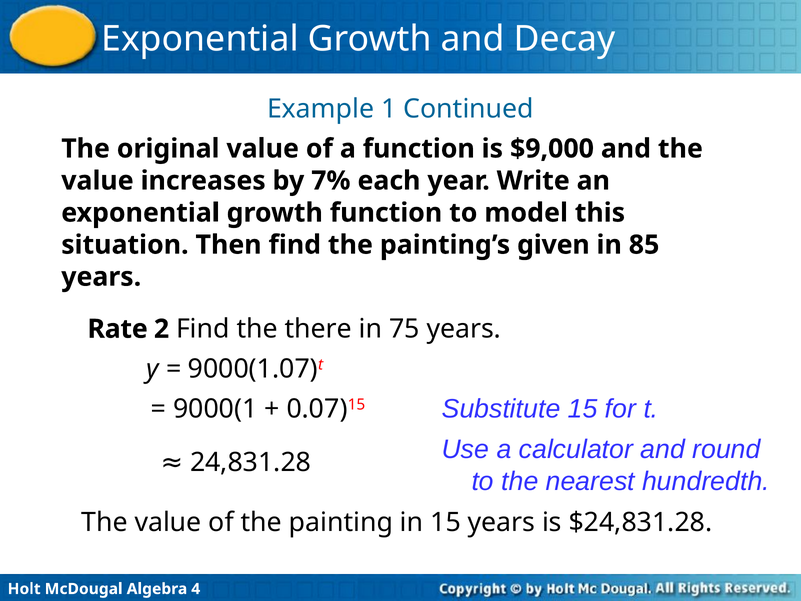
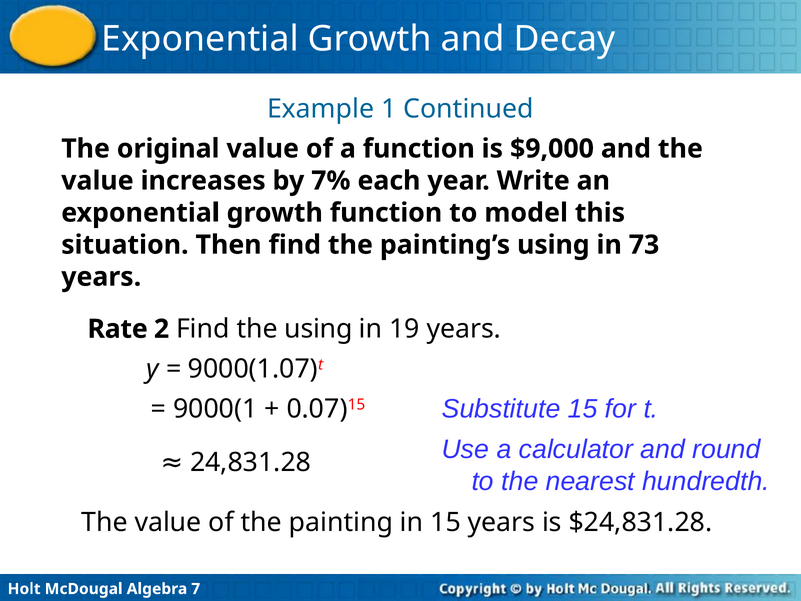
painting’s given: given -> using
85: 85 -> 73
the there: there -> using
75: 75 -> 19
4: 4 -> 7
